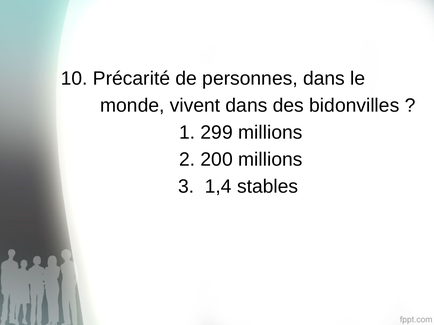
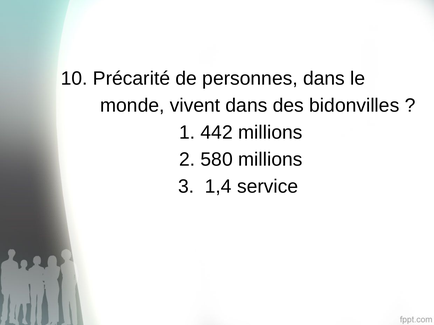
299: 299 -> 442
200: 200 -> 580
stables: stables -> service
